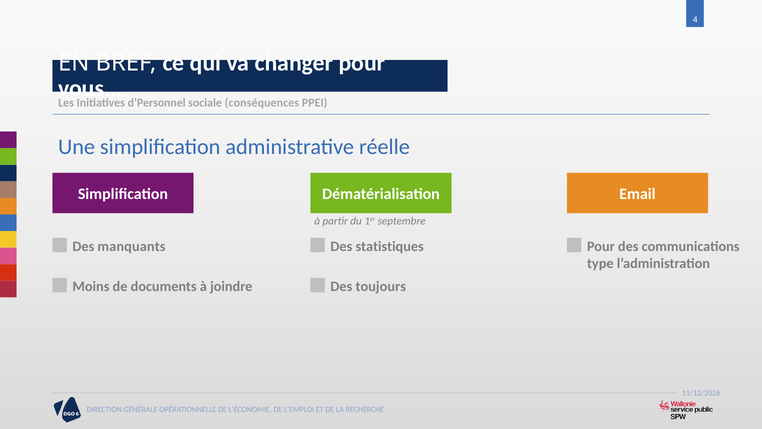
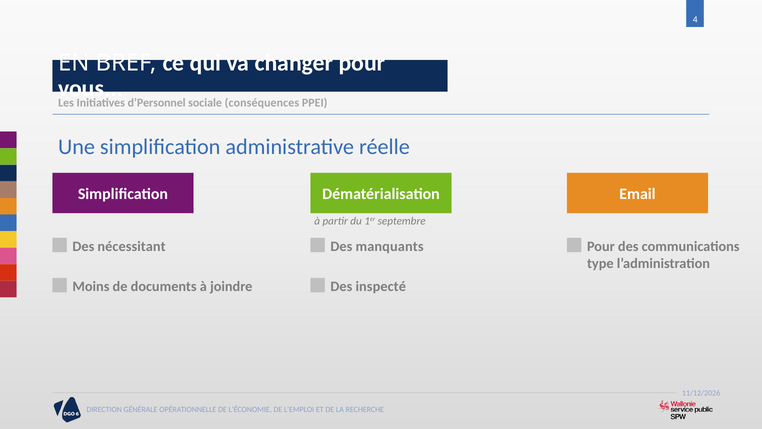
manquants: manquants -> nécessitant
statistiques: statistiques -> manquants
toujours: toujours -> inspecté
